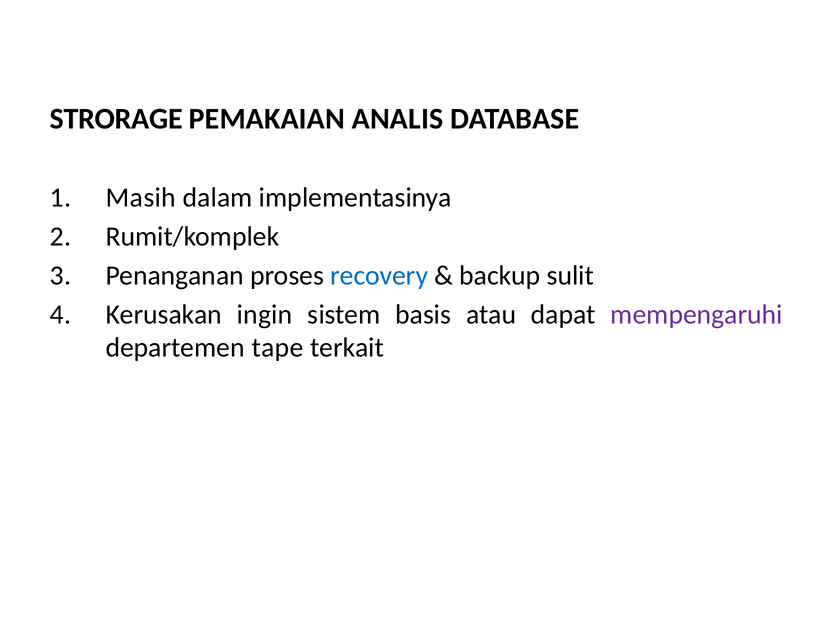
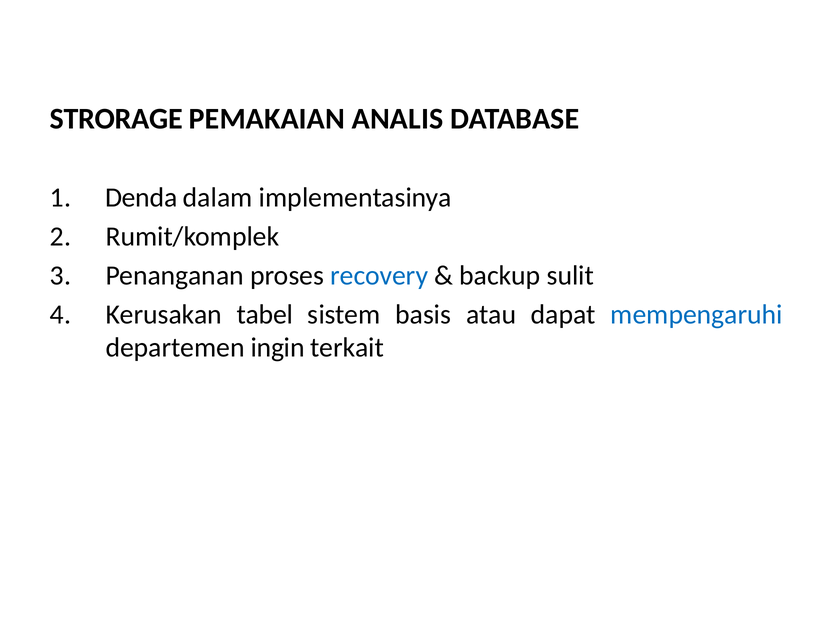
Masih: Masih -> Denda
ingin: ingin -> tabel
mempengaruhi colour: purple -> blue
tape: tape -> ingin
